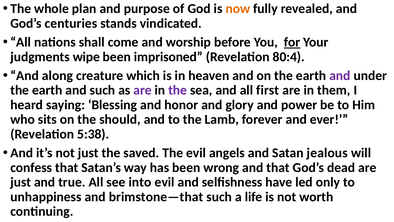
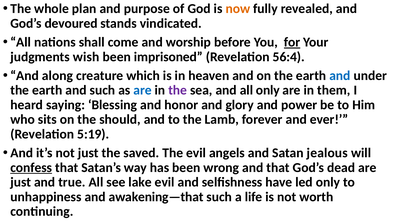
centuries: centuries -> devoured
wipe: wipe -> wish
80:4: 80:4 -> 56:4
and at (340, 75) colour: purple -> blue
are at (143, 90) colour: purple -> blue
all first: first -> only
5:38: 5:38 -> 5:19
confess underline: none -> present
into: into -> lake
brimstone—that: brimstone—that -> awakening—that
